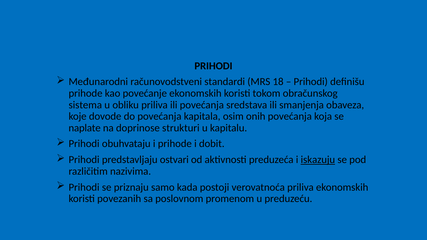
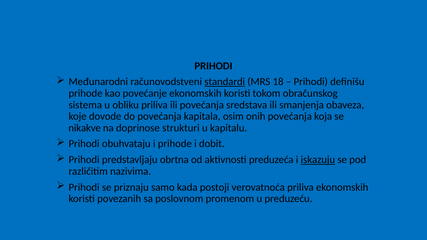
standardi underline: none -> present
naplate: naplate -> nikakve
ostvari: ostvari -> obrtna
